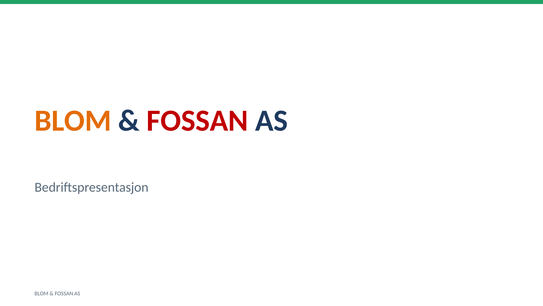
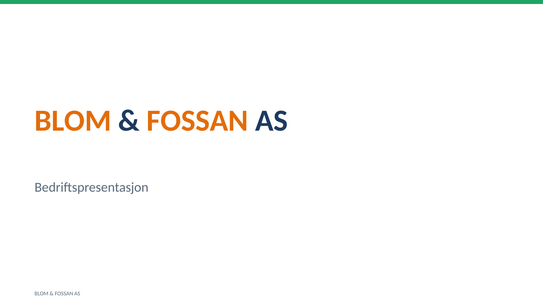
FOSSAN at (197, 120) colour: red -> orange
